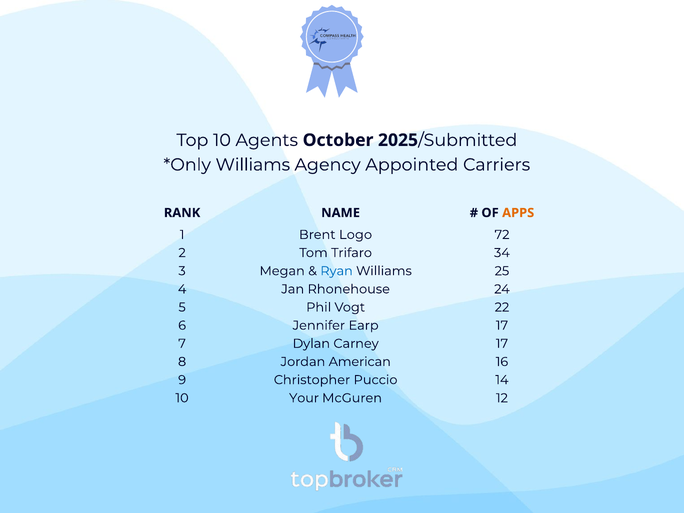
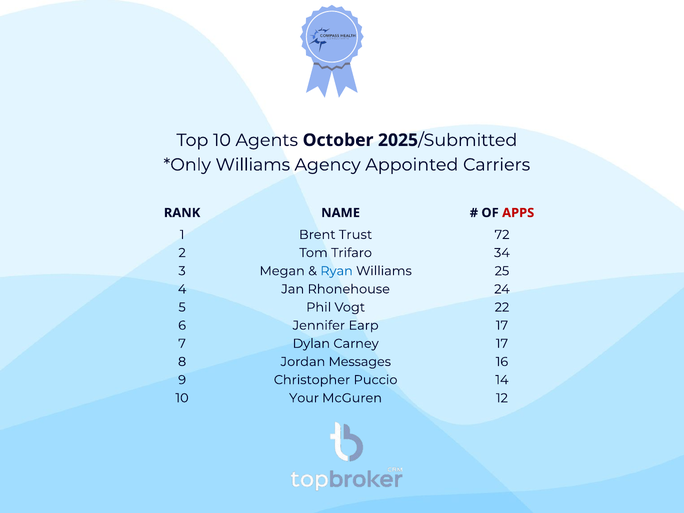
APPS colour: orange -> red
Logo: Logo -> Trust
American: American -> Messages
